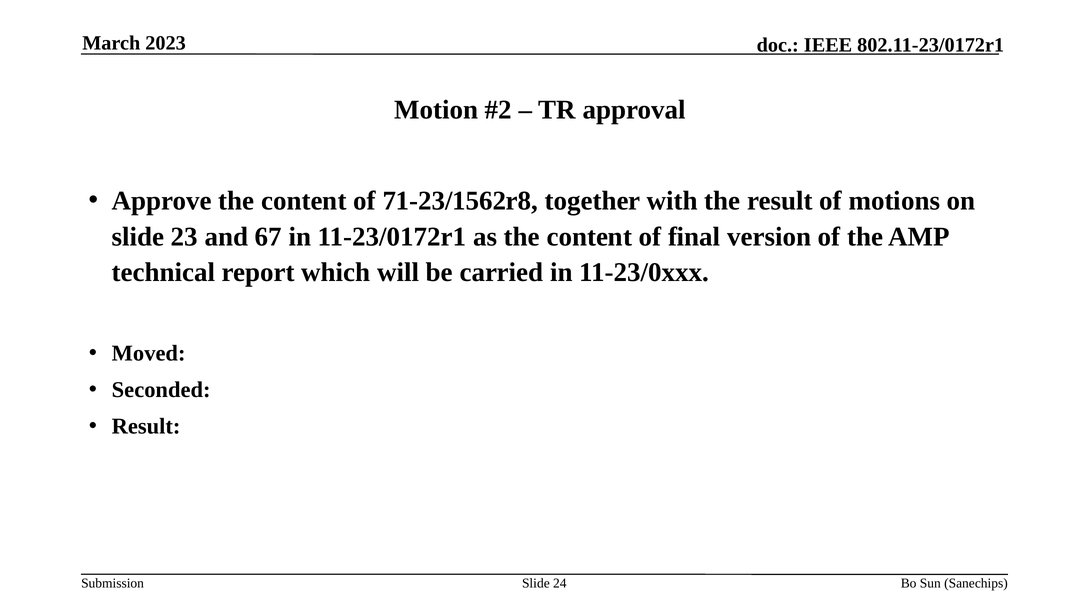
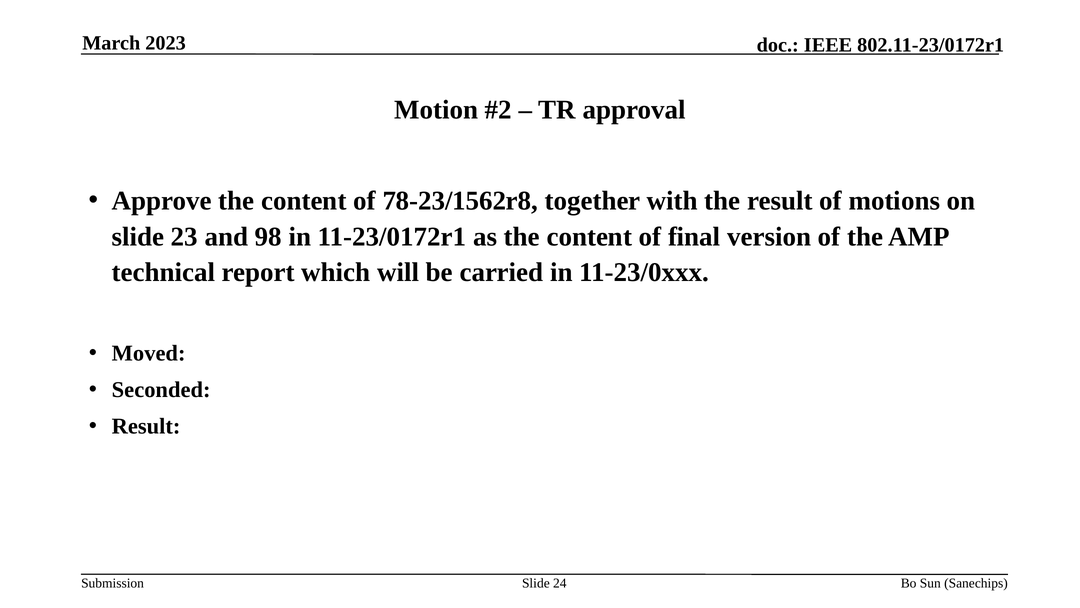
71-23/1562r8: 71-23/1562r8 -> 78-23/1562r8
67: 67 -> 98
